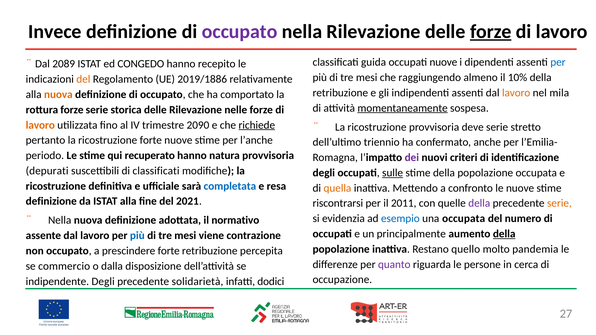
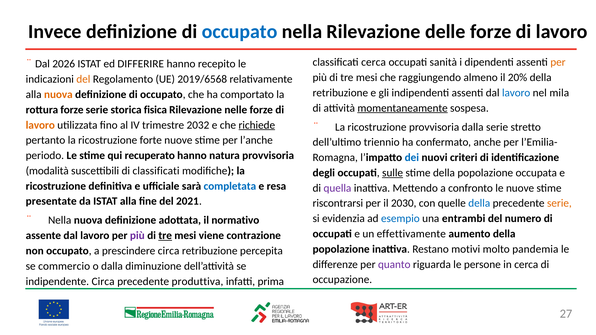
occupato at (240, 32) colour: purple -> blue
forze at (491, 32) underline: present -> none
classificati guida: guida -> cerca
occupati nuove: nuove -> sanità
per at (558, 62) colour: blue -> orange
2089: 2089 -> 2026
CONGEDO: CONGEDO -> DIFFERIRE
10%: 10% -> 20%
2019/1886: 2019/1886 -> 2019/6568
lavoro at (516, 93) colour: orange -> blue
storica delle: delle -> fisica
2090: 2090 -> 2032
provvisoria deve: deve -> dalla
dei colour: purple -> blue
depurati: depurati -> modalità
quella colour: orange -> purple
definizione at (51, 201): definizione -> presentate
2011: 2011 -> 2030
della at (479, 203) colour: purple -> blue
una occupata: occupata -> entrambi
principalmente: principalmente -> effettivamente
della at (504, 234) underline: present -> none
più at (137, 236) colour: blue -> purple
tre at (165, 236) underline: none -> present
quello: quello -> motivi
prescindere forte: forte -> circa
disposizione: disposizione -> diminuzione
indipendente Degli: Degli -> Circa
solidarietà: solidarietà -> produttiva
dodici: dodici -> prima
